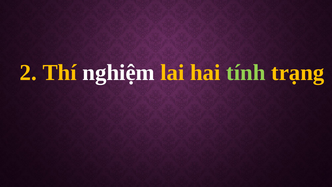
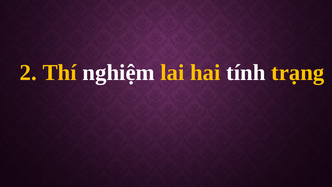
tính colour: light green -> white
